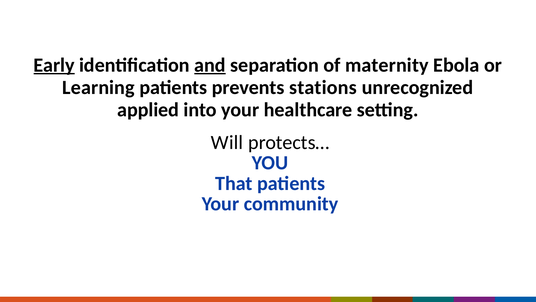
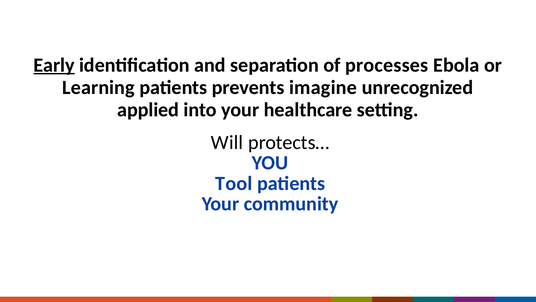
and underline: present -> none
maternity: maternity -> processes
stations: stations -> imagine
That: That -> Tool
